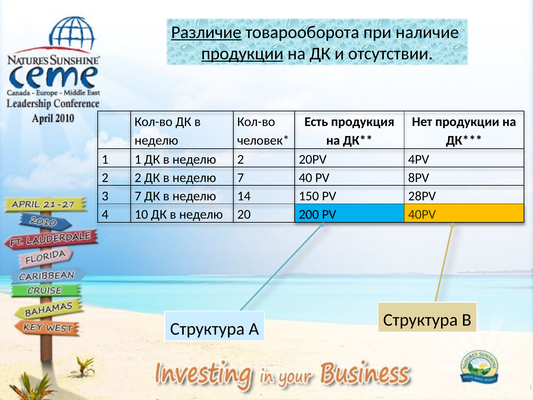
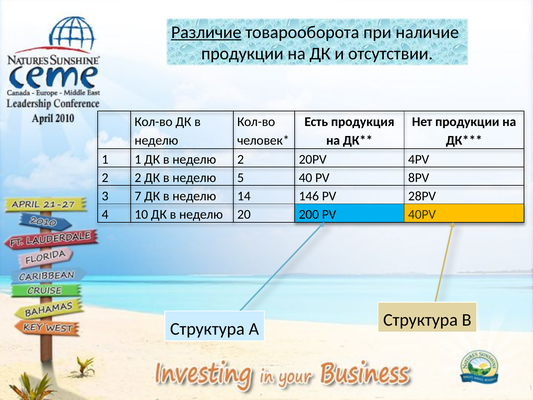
продукции at (242, 54) underline: present -> none
неделю 7: 7 -> 5
150: 150 -> 146
